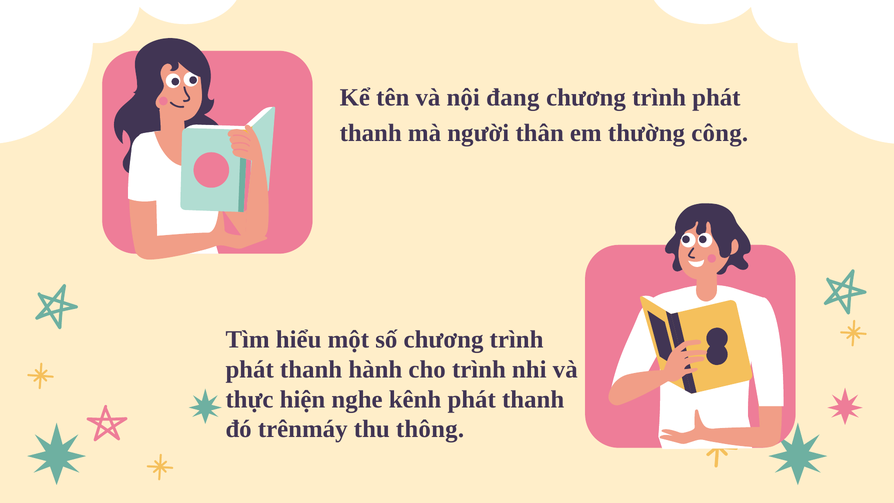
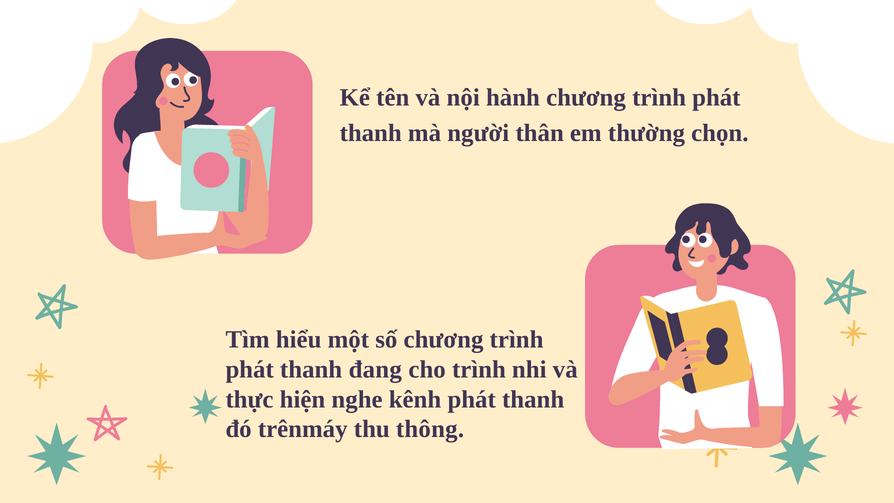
đang: đang -> hành
công: công -> chọn
hành: hành -> đang
